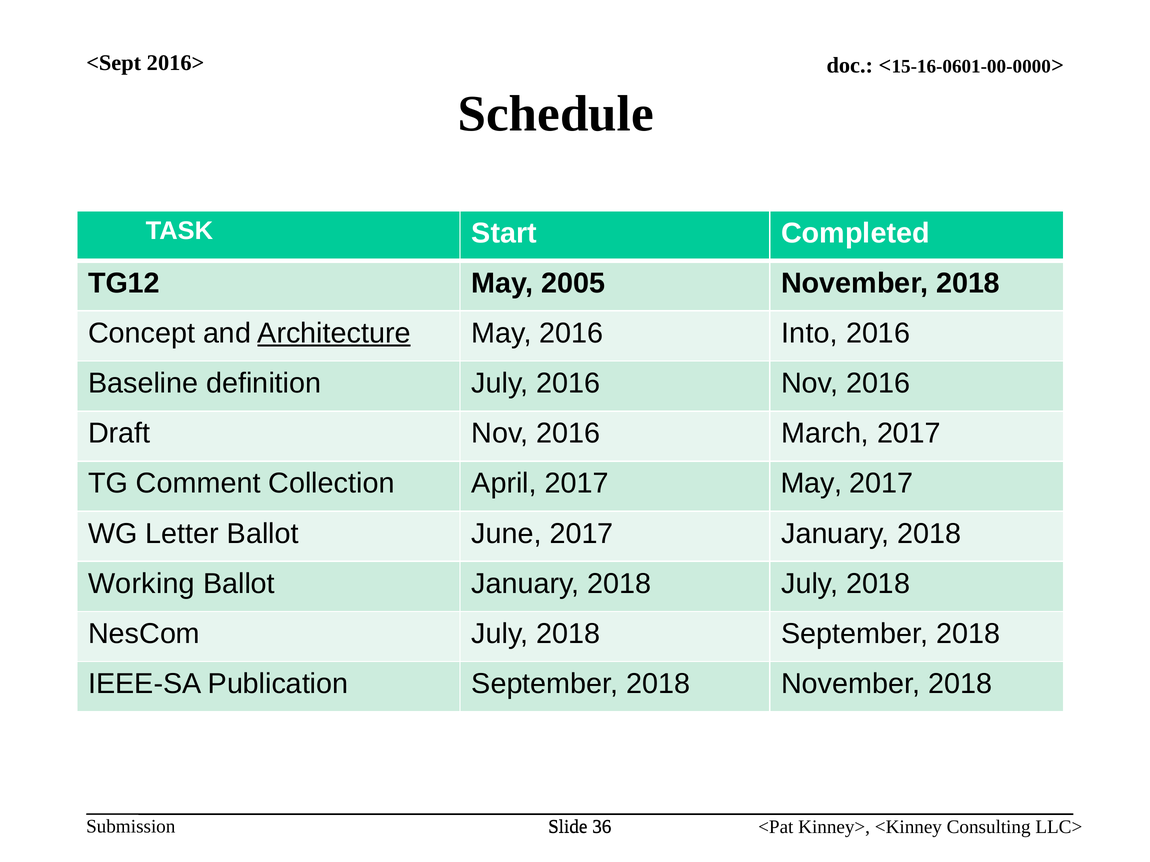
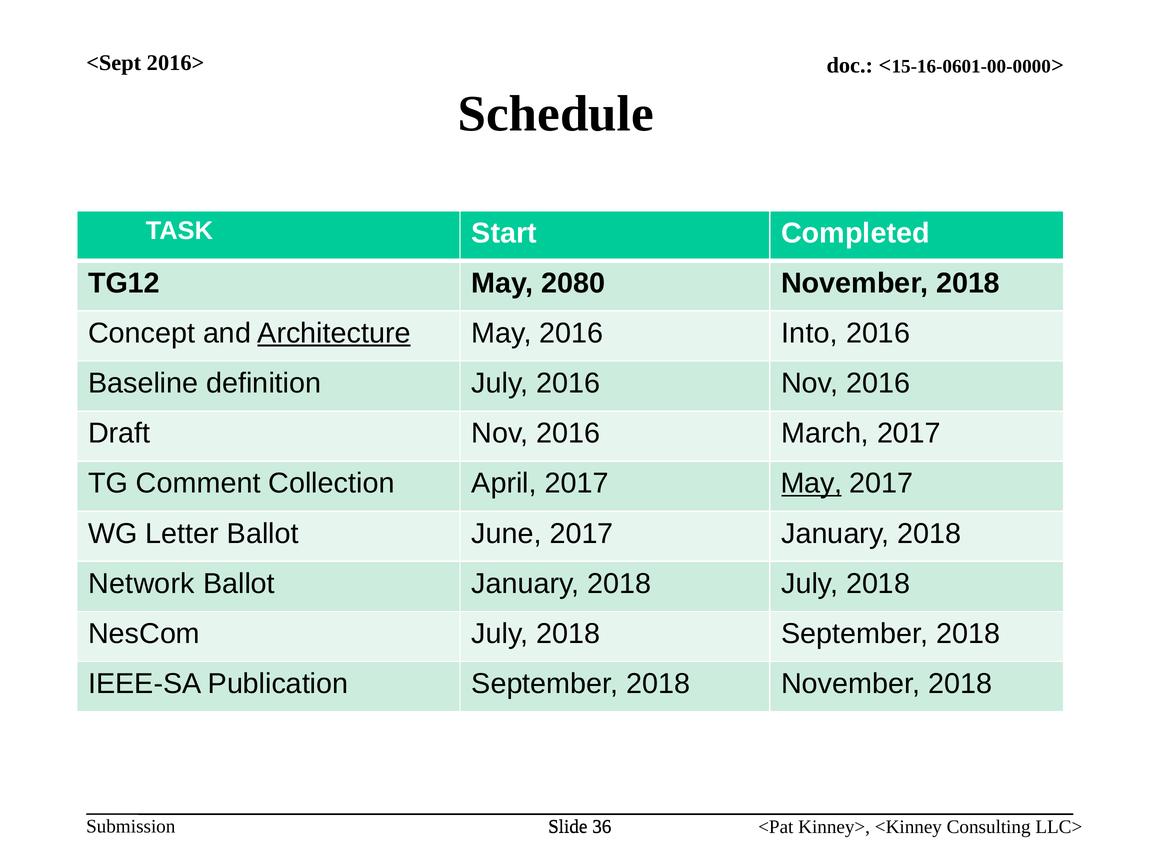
2005: 2005 -> 2080
May at (811, 484) underline: none -> present
Working: Working -> Network
